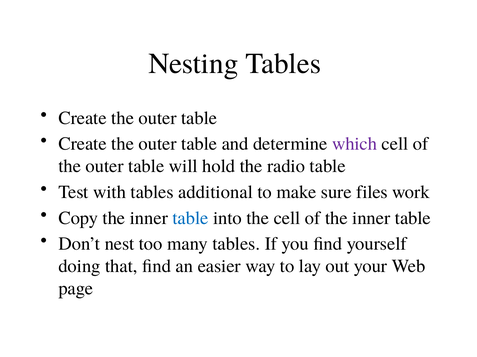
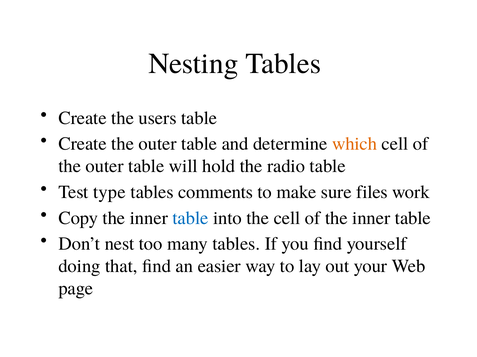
outer at (158, 118): outer -> users
which colour: purple -> orange
with: with -> type
additional: additional -> comments
